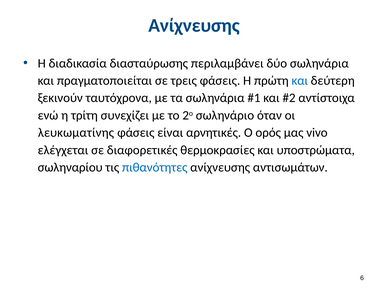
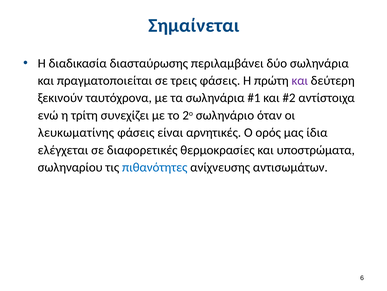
Ανίχνευσης at (194, 26): Ανίχνευσης -> Σημαίνεται
και at (300, 80) colour: blue -> purple
vivo: vivo -> ίδια
